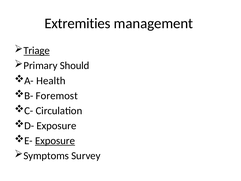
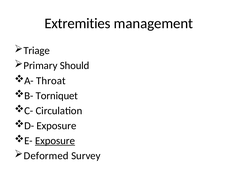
Triage underline: present -> none
Health: Health -> Throat
Foremost: Foremost -> Torniquet
Symptoms: Symptoms -> Deformed
